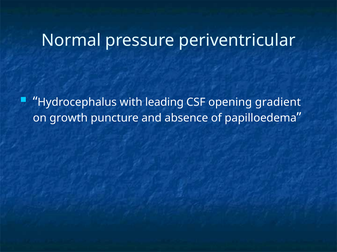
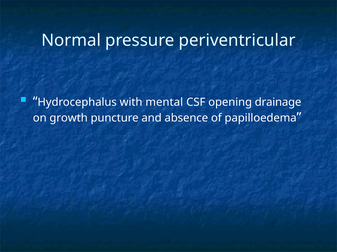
leading: leading -> mental
gradient: gradient -> drainage
